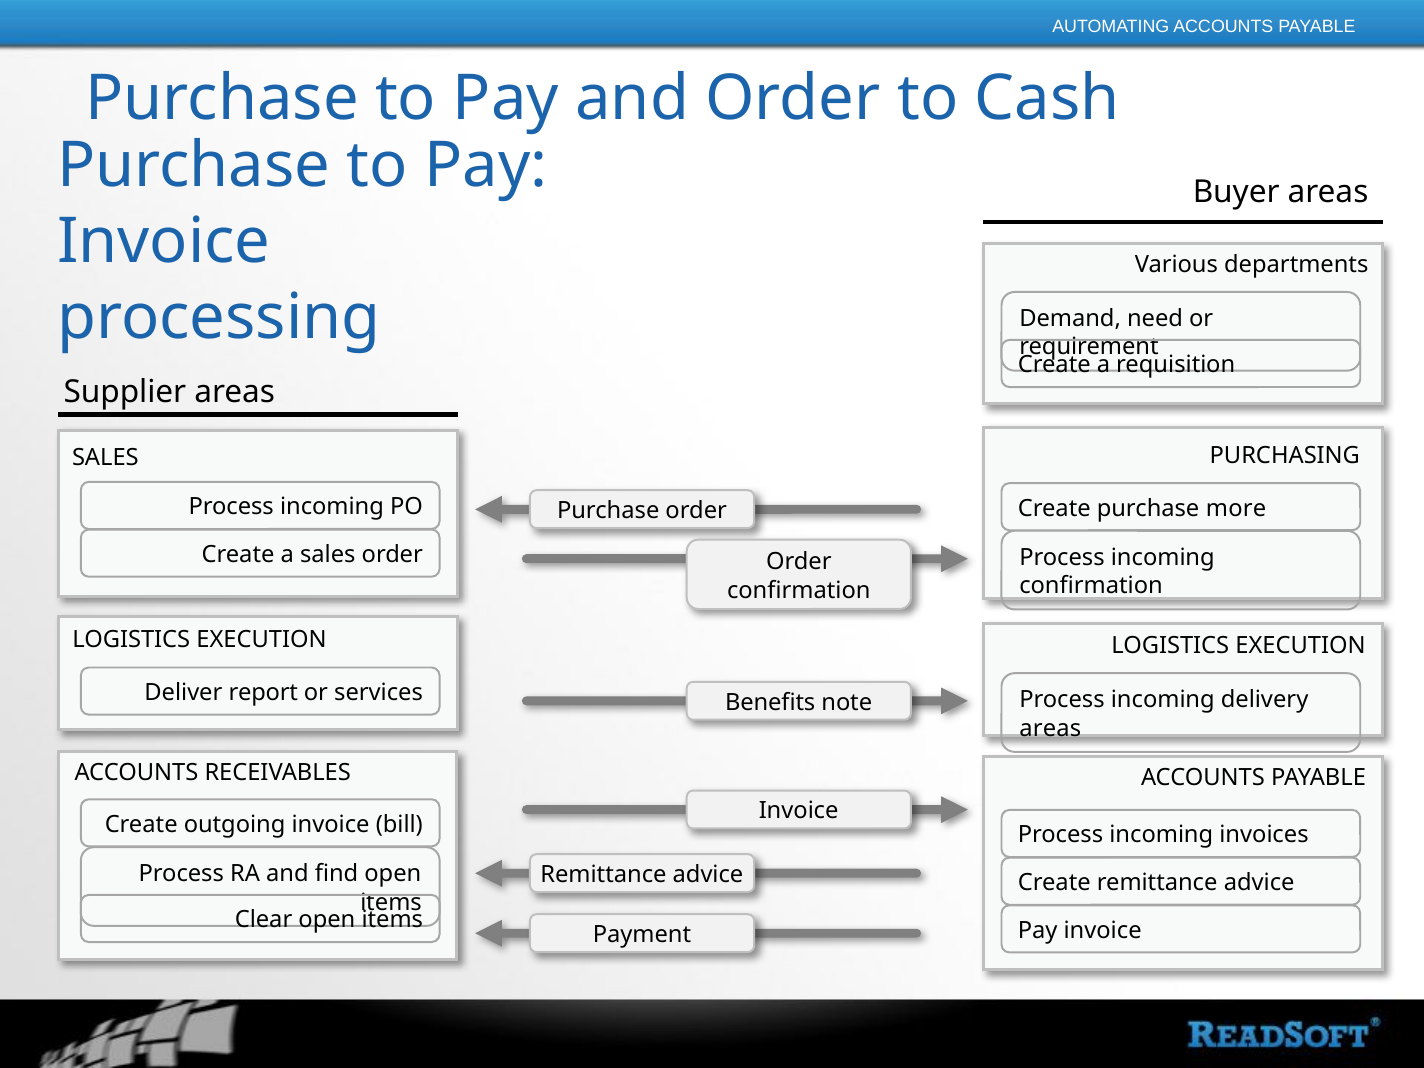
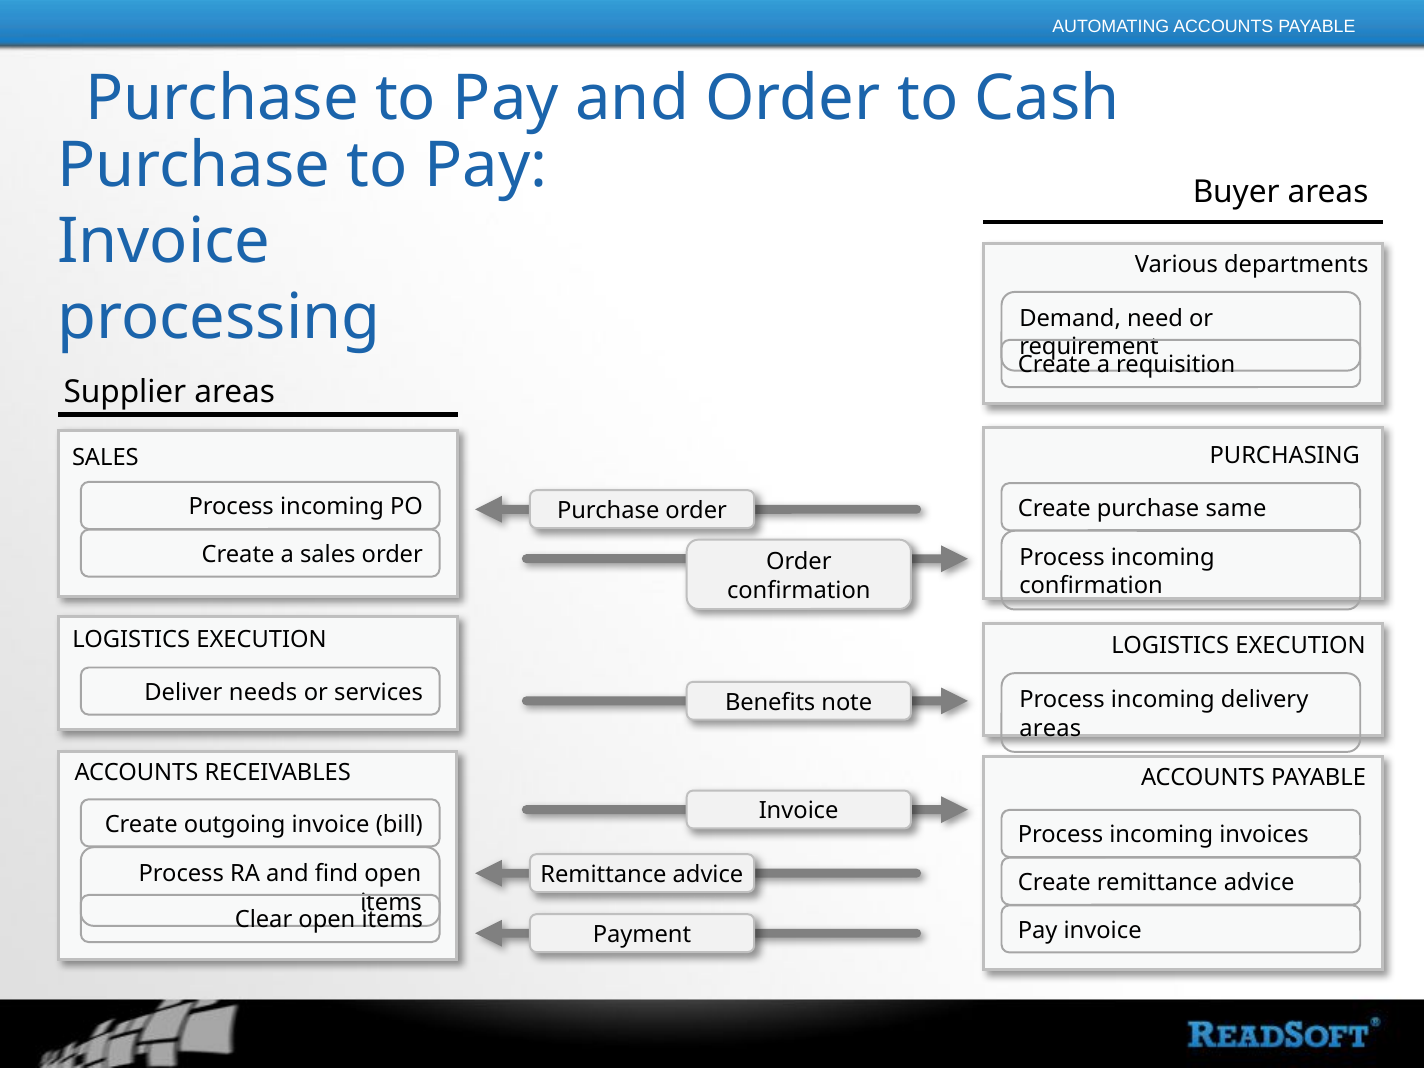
more: more -> same
report: report -> needs
